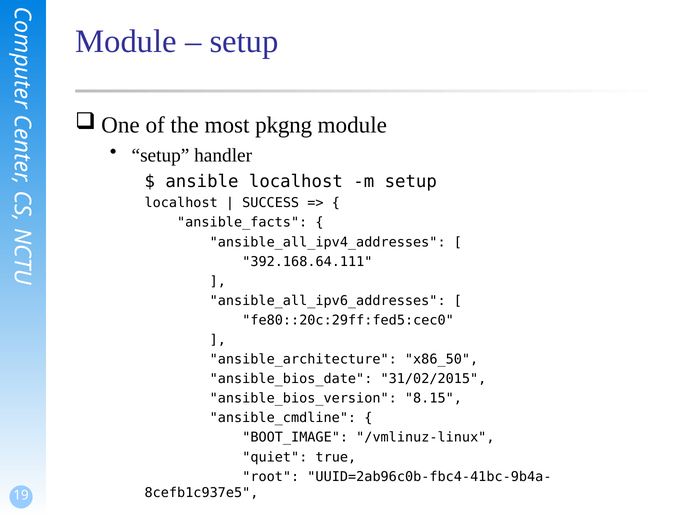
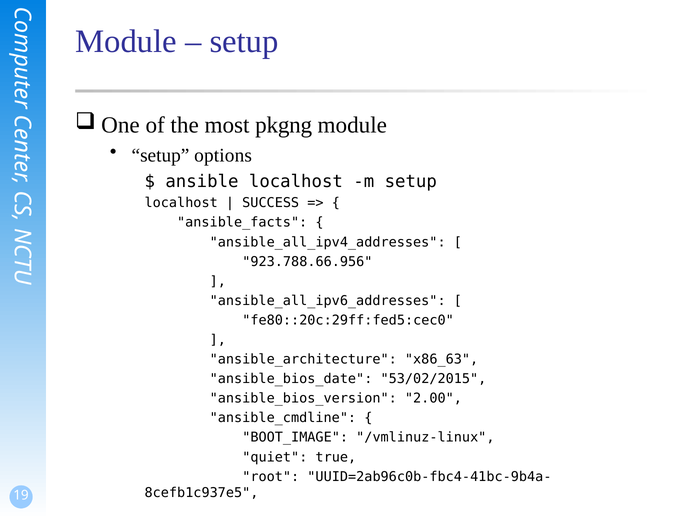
handler: handler -> options
392.168.64.111: 392.168.64.111 -> 923.788.66.956
x86_50: x86_50 -> x86_63
31/02/2015: 31/02/2015 -> 53/02/2015
8.15: 8.15 -> 2.00
